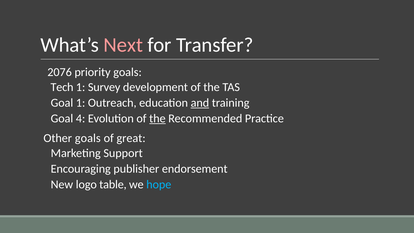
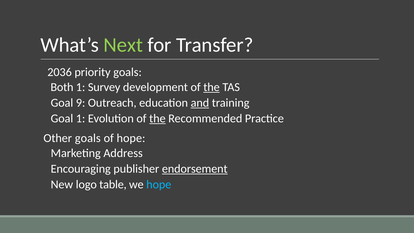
Next colour: pink -> light green
2076: 2076 -> 2036
Tech: Tech -> Both
the at (212, 87) underline: none -> present
Goal 1: 1 -> 9
Goal 4: 4 -> 1
of great: great -> hope
Support: Support -> Address
endorsement underline: none -> present
